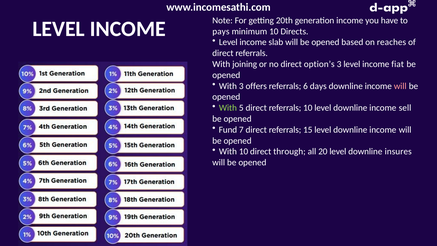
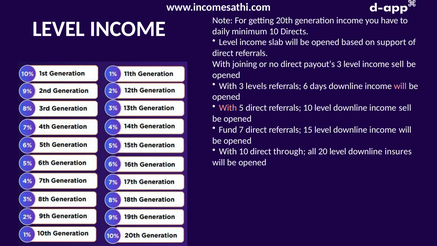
pays: pays -> daily
reaches: reaches -> support
option’s: option’s -> payout’s
level income fiat: fiat -> sell
offers: offers -> levels
With at (228, 108) colour: light green -> pink
